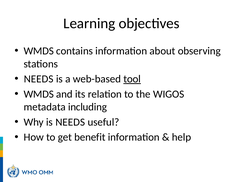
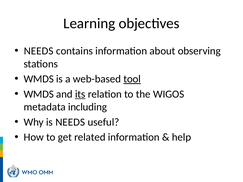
WMDS at (39, 51): WMDS -> NEEDS
NEEDS at (39, 79): NEEDS -> WMDS
its underline: none -> present
benefit: benefit -> related
